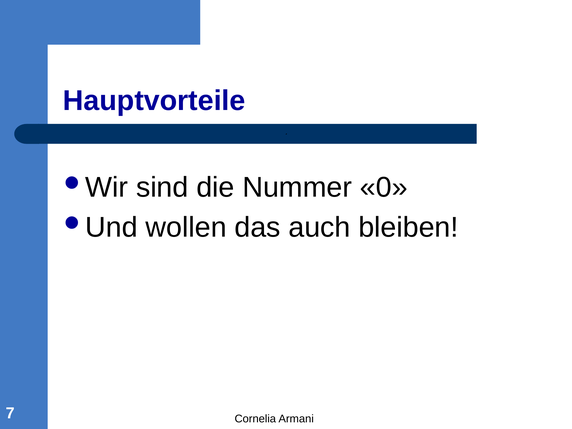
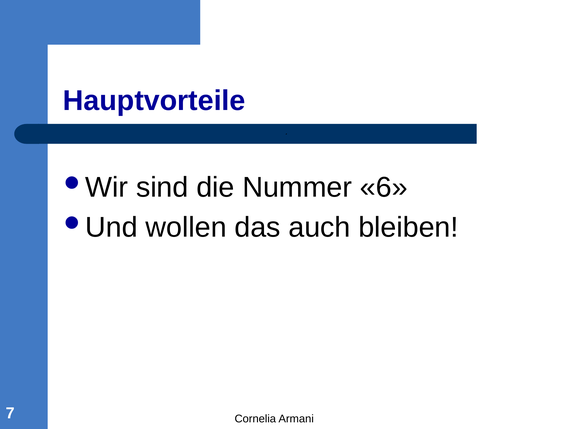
0: 0 -> 6
